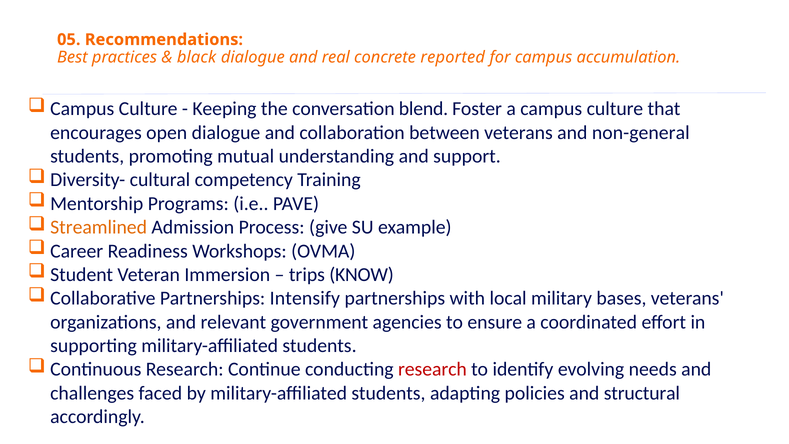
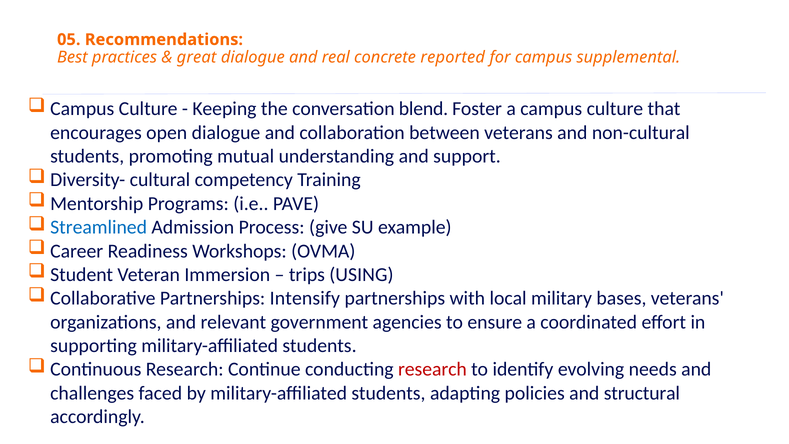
black: black -> great
accumulation: accumulation -> supplemental
non-general: non-general -> non-cultural
Streamlined colour: orange -> blue
KNOW: KNOW -> USING
